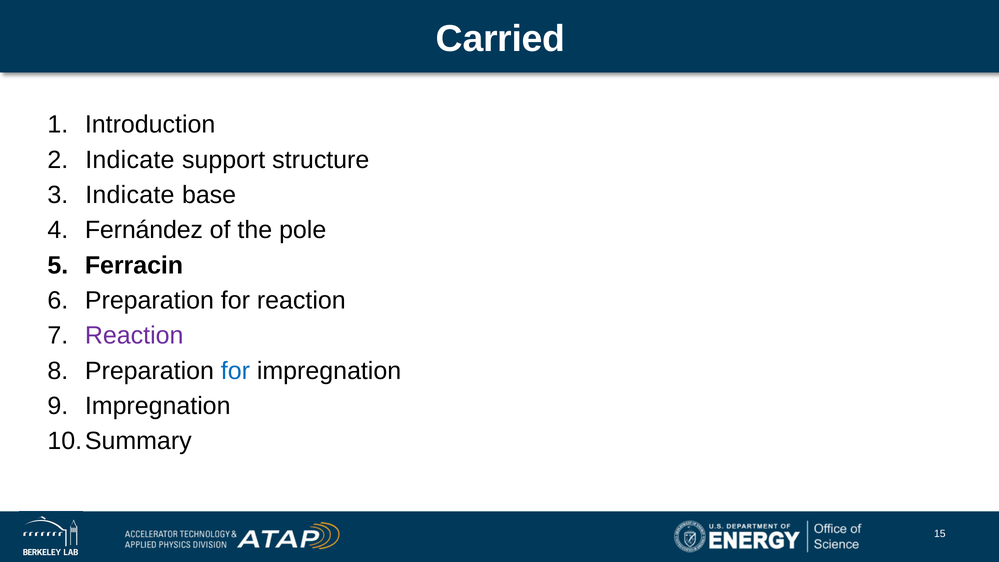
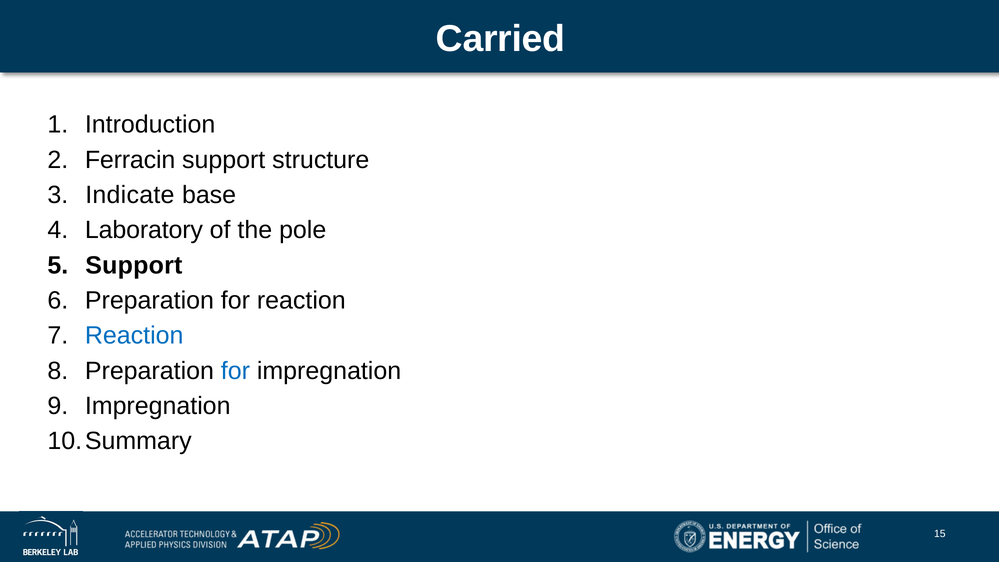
Indicate at (130, 160): Indicate -> Ferracin
Fernández: Fernández -> Laboratory
Ferracin at (134, 265): Ferracin -> Support
Reaction at (134, 336) colour: purple -> blue
